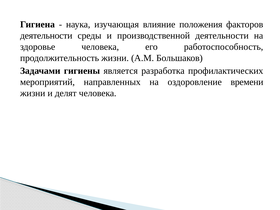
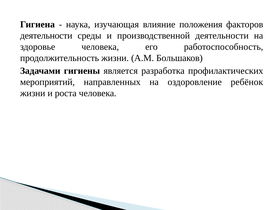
времени: времени -> ребёнок
делят: делят -> роста
